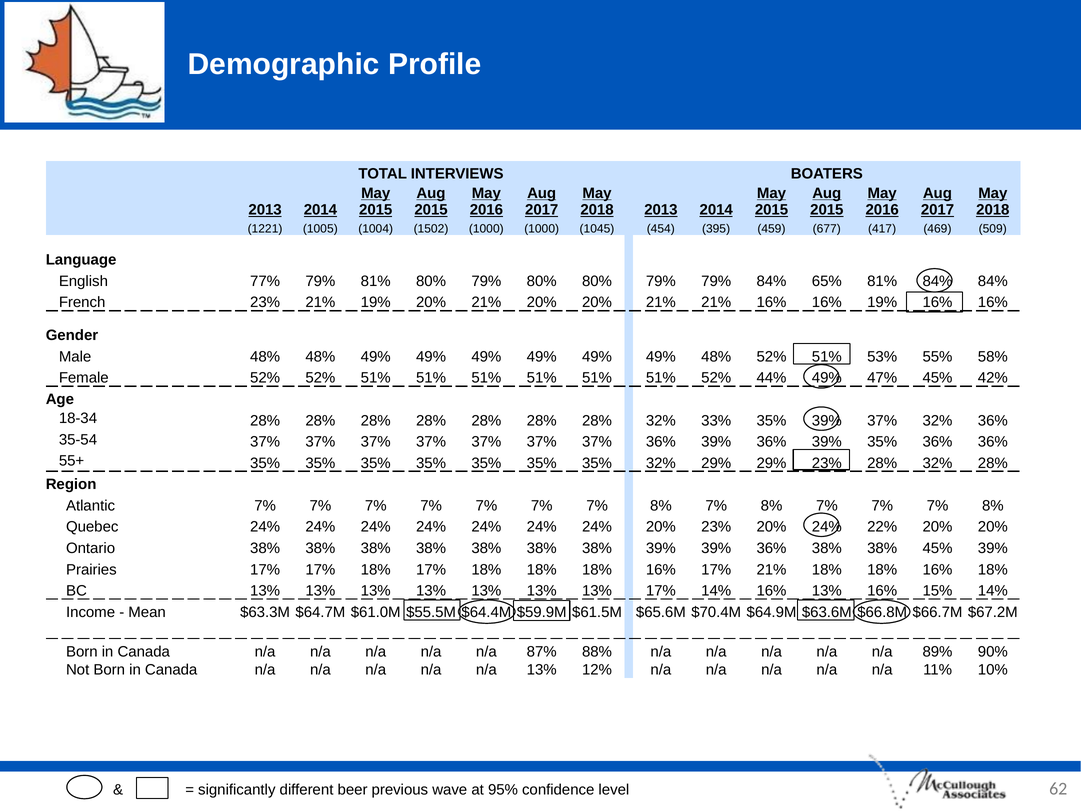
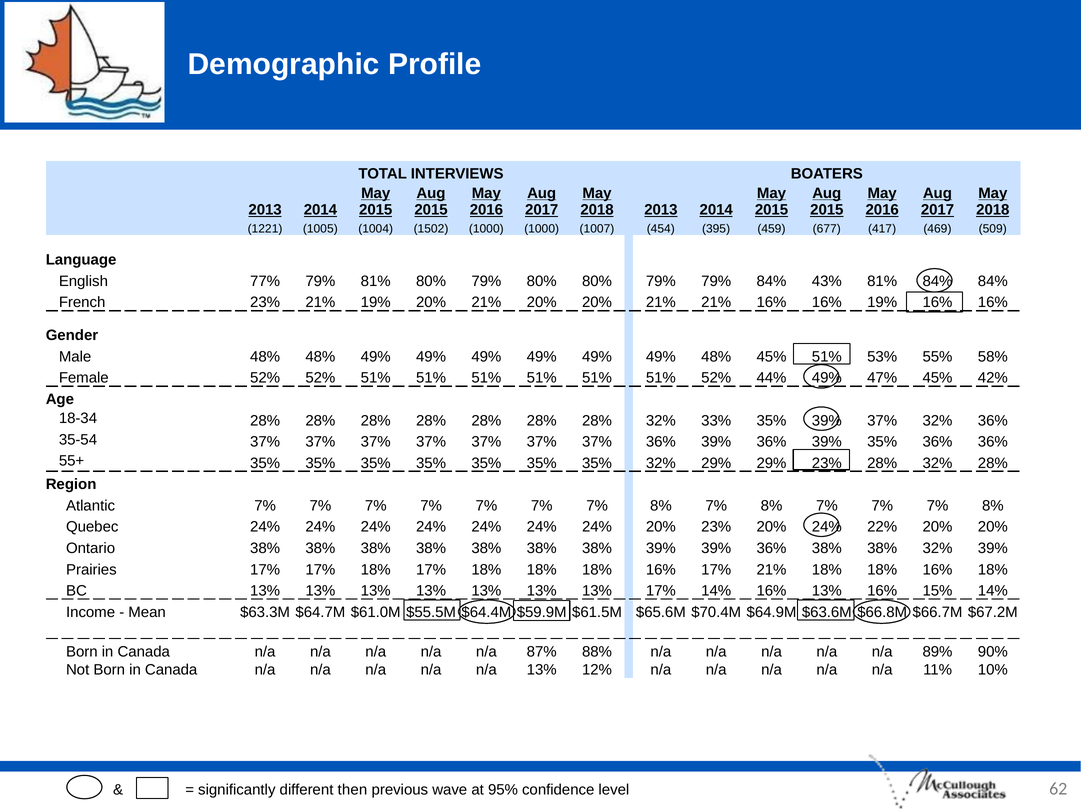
1045: 1045 -> 1007
65%: 65% -> 43%
48% 52%: 52% -> 45%
38% 45%: 45% -> 32%
beer: beer -> then
